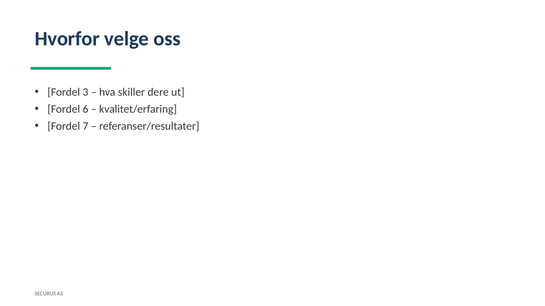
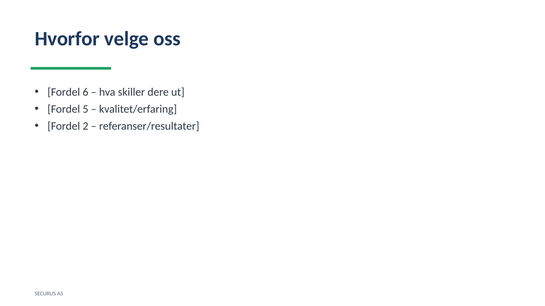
3: 3 -> 6
6: 6 -> 5
7: 7 -> 2
